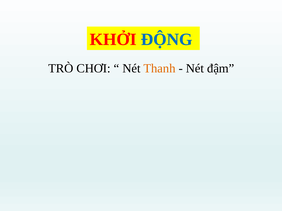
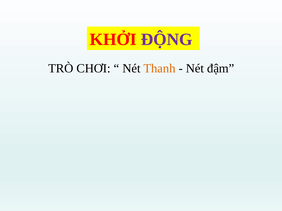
ĐỘNG colour: blue -> purple
